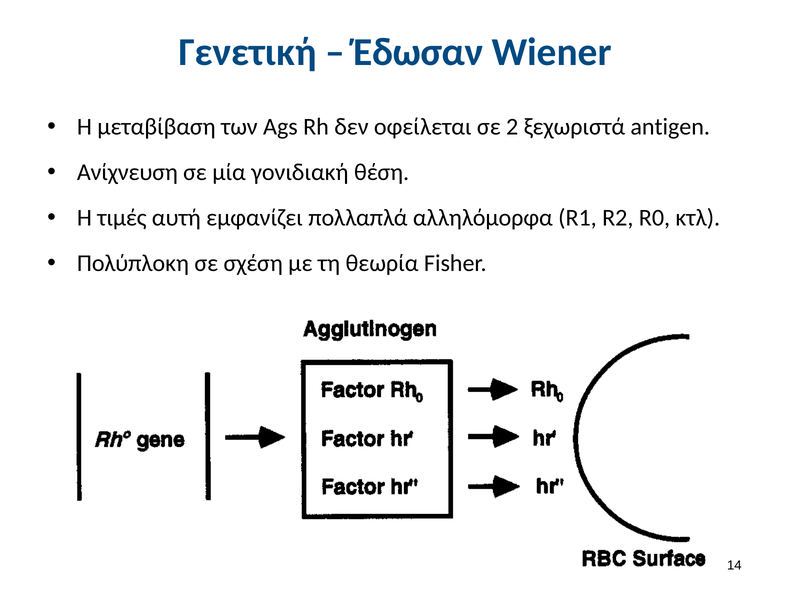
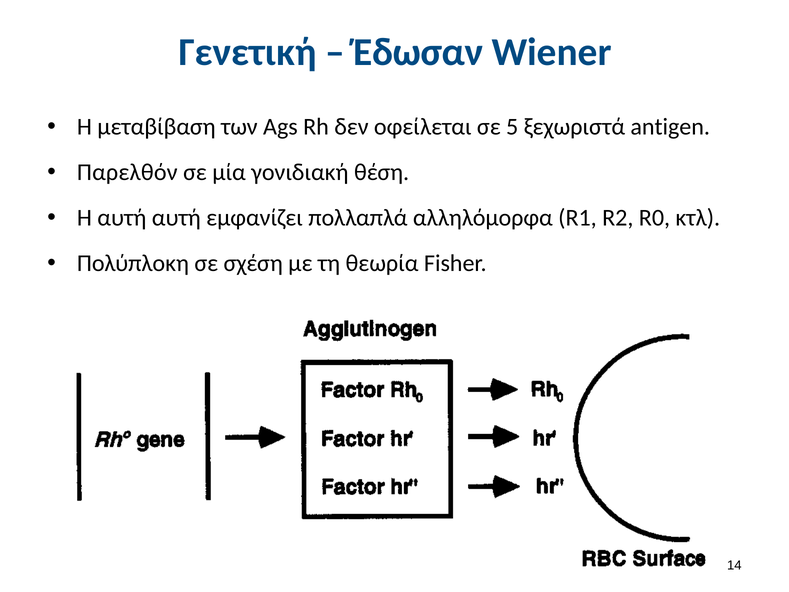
2: 2 -> 5
Ανίχνευση: Ανίχνευση -> Παρελθόν
Η τιμές: τιμές -> αυτή
